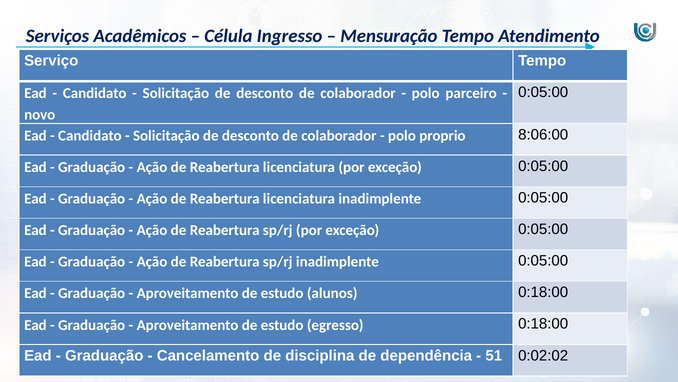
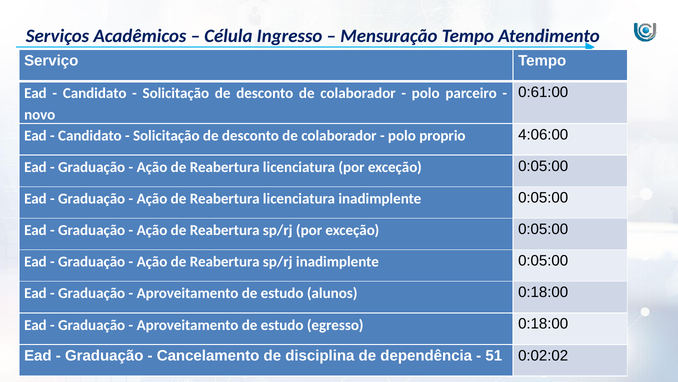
0:05:00 at (543, 92): 0:05:00 -> 0:61:00
8:06:00: 8:06:00 -> 4:06:00
